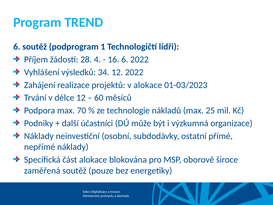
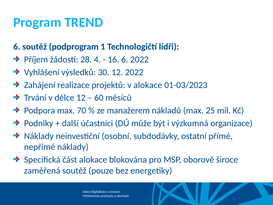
34: 34 -> 30
technologie: technologie -> manažerem
